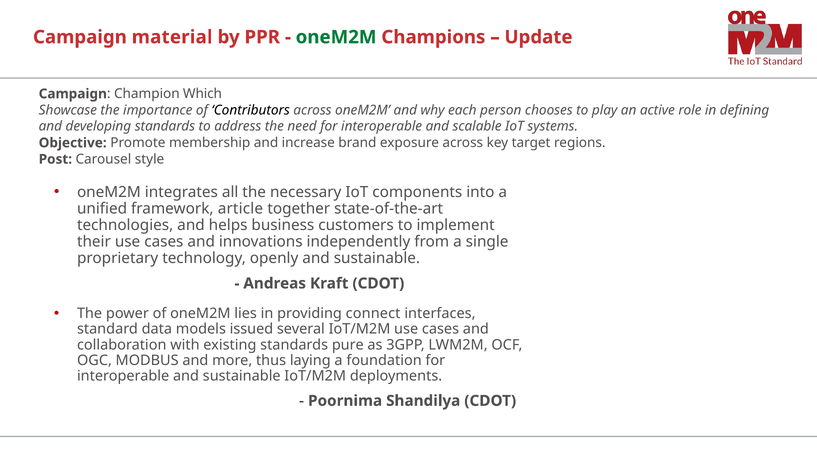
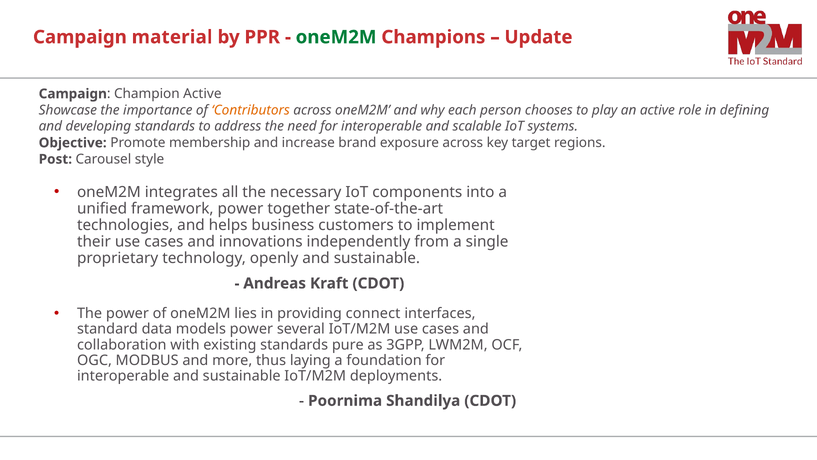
Champion Which: Which -> Active
Contributors colour: black -> orange
framework article: article -> power
models issued: issued -> power
